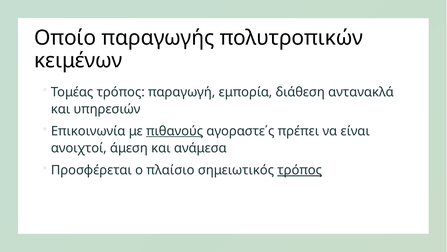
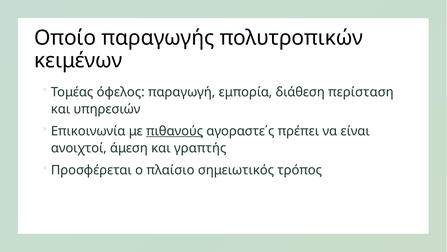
Τομέας τρόπος: τρόπος -> όφελος
αντανακλά: αντανακλά -> περίσταση
ανάμεσα: ανάμεσα -> γραπτής
τρόπος at (300, 170) underline: present -> none
